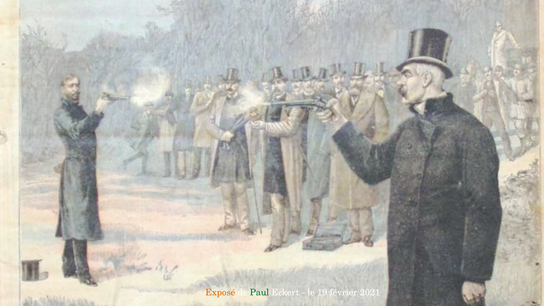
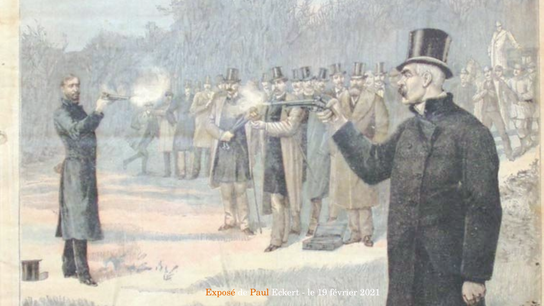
Paul colour: green -> orange
